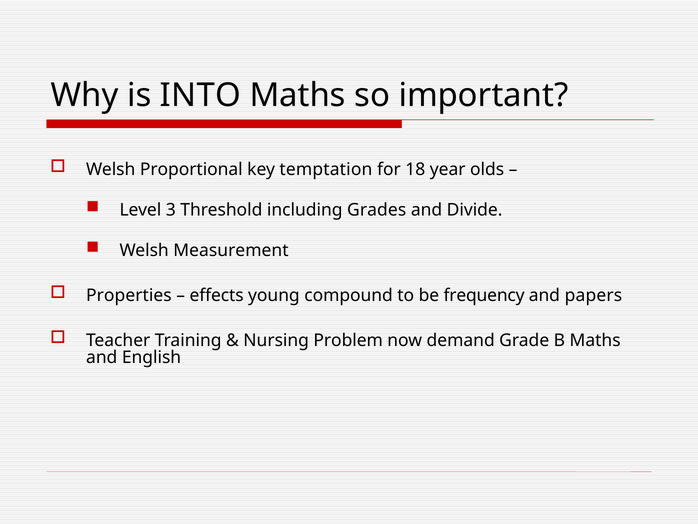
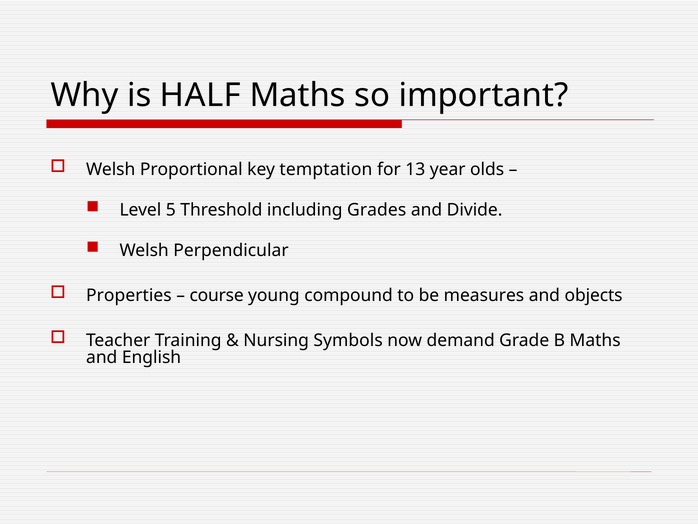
INTO: INTO -> HALF
18: 18 -> 13
3: 3 -> 5
Measurement: Measurement -> Perpendicular
effects: effects -> course
frequency: frequency -> measures
papers: papers -> objects
Problem: Problem -> Symbols
